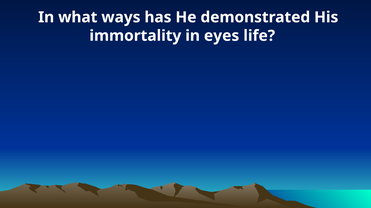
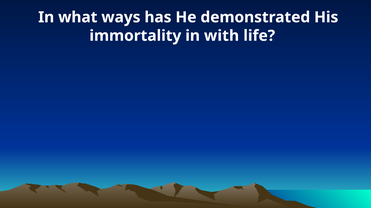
eyes: eyes -> with
